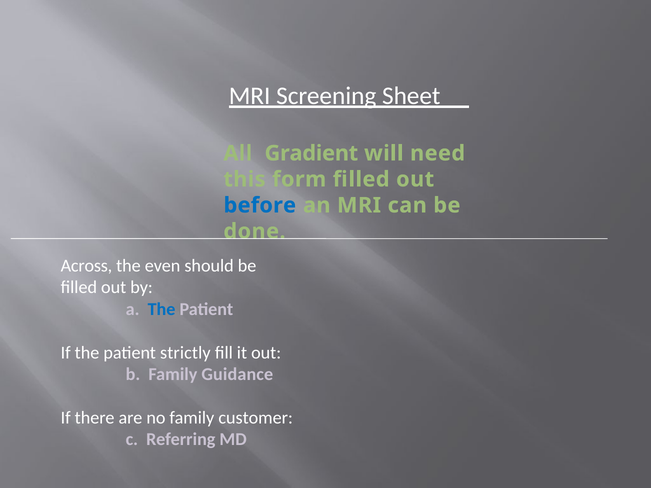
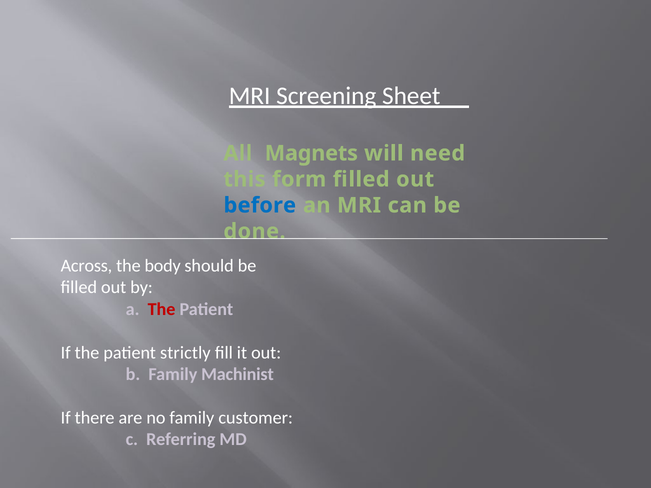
Gradient: Gradient -> Magnets
even: even -> body
The at (162, 309) colour: blue -> red
Guidance: Guidance -> Machinist
